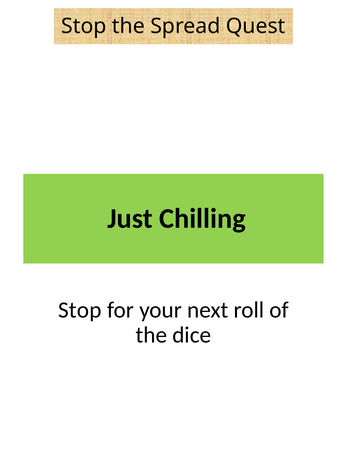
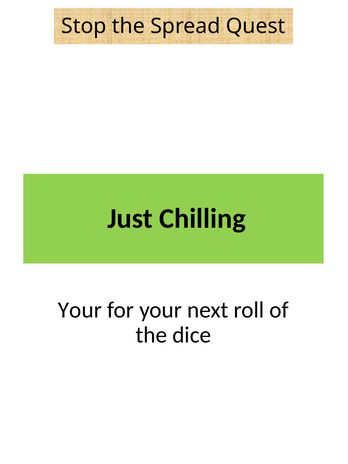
Stop at (80, 310): Stop -> Your
